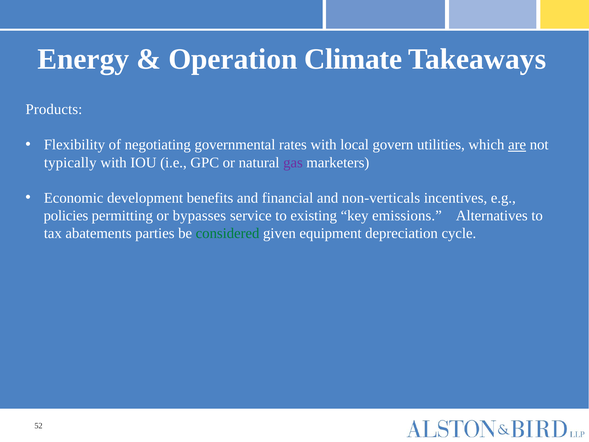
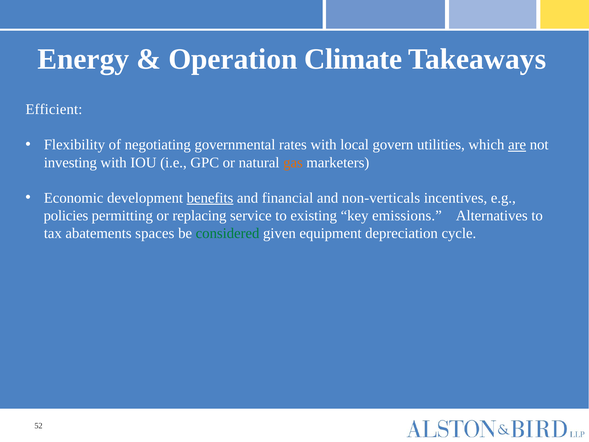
Products: Products -> Efficient
typically: typically -> investing
gas colour: purple -> orange
benefits underline: none -> present
bypasses: bypasses -> replacing
parties: parties -> spaces
